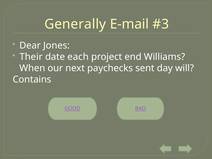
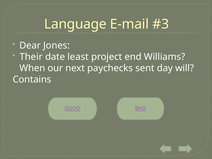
Generally: Generally -> Language
each: each -> least
